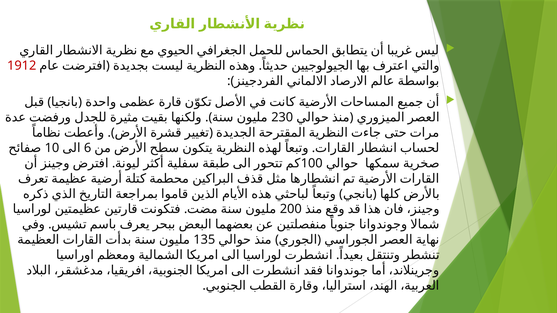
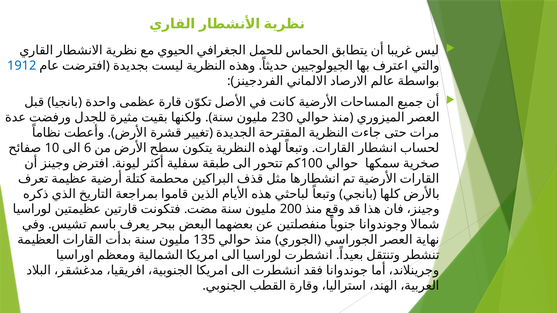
1912 colour: red -> blue
